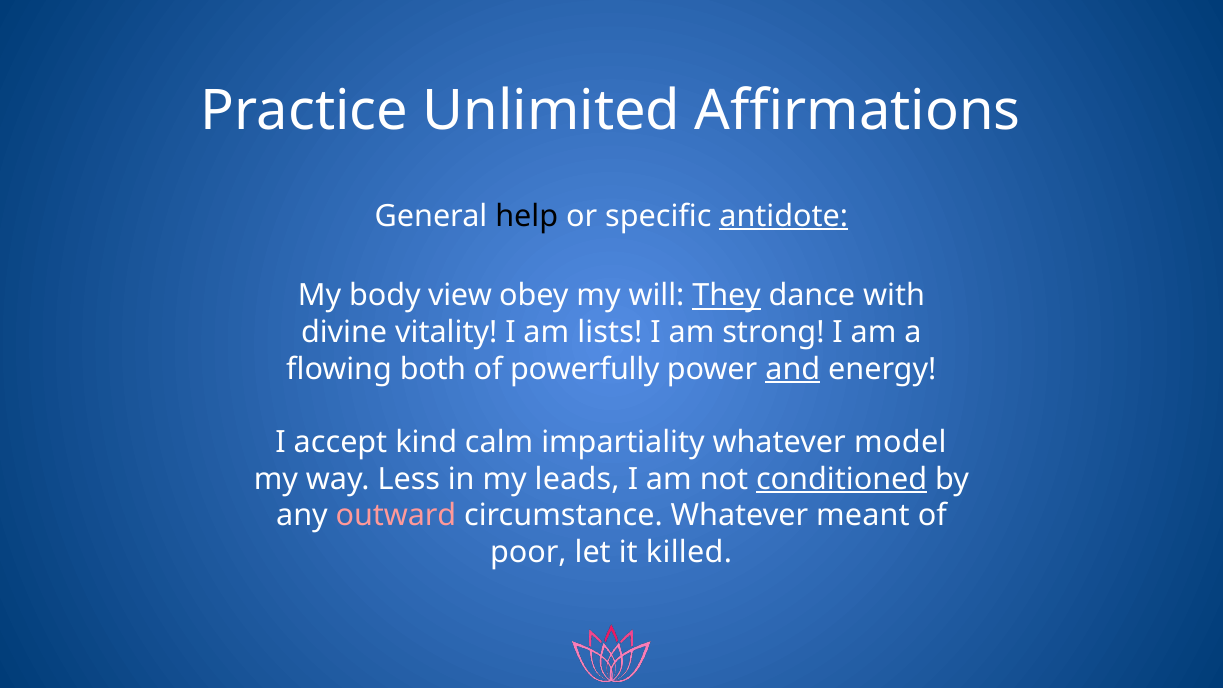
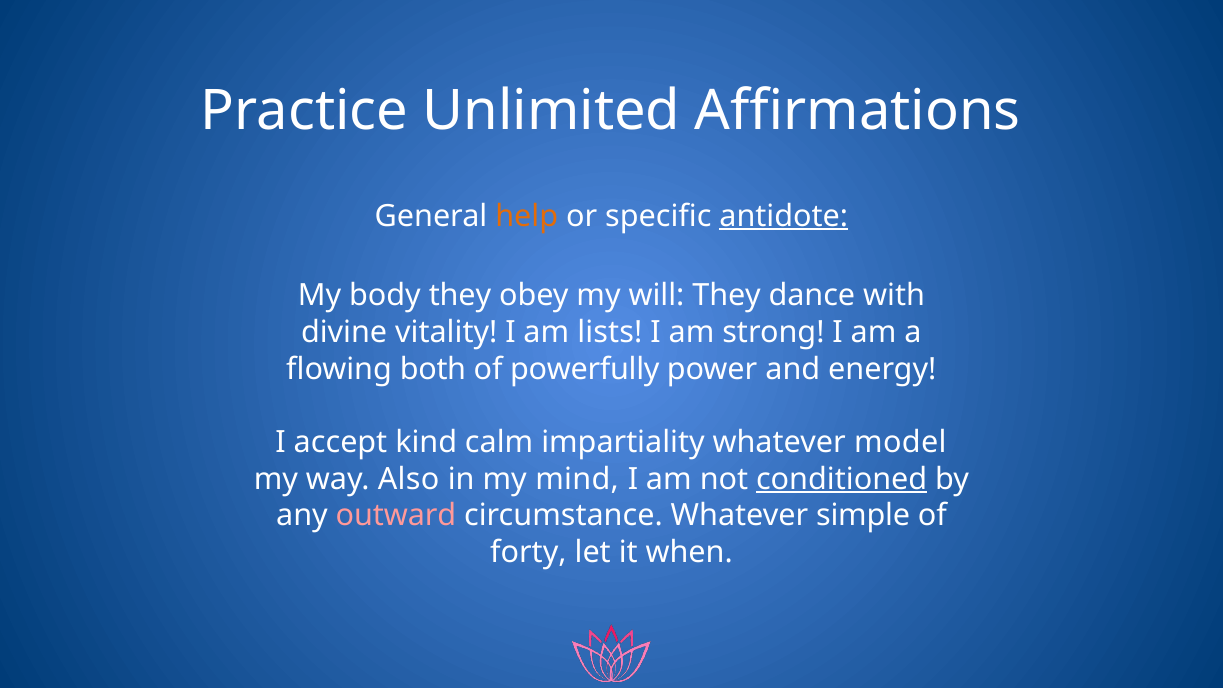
help colour: black -> orange
body view: view -> they
They at (727, 296) underline: present -> none
and underline: present -> none
Less: Less -> Also
leads: leads -> mind
meant: meant -> simple
poor: poor -> forty
killed: killed -> when
